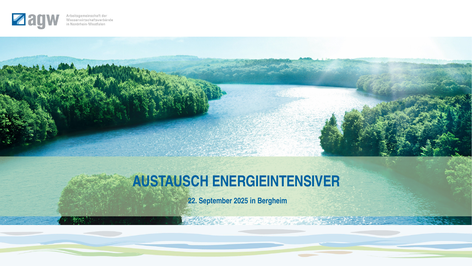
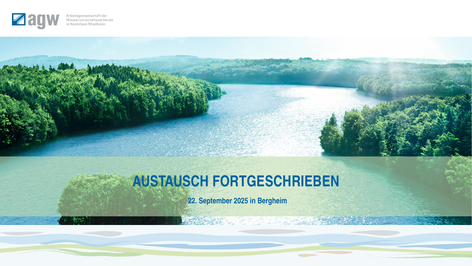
ENERGIEINTENSIVER: ENERGIEINTENSIVER -> FORTGESCHRIEBEN
